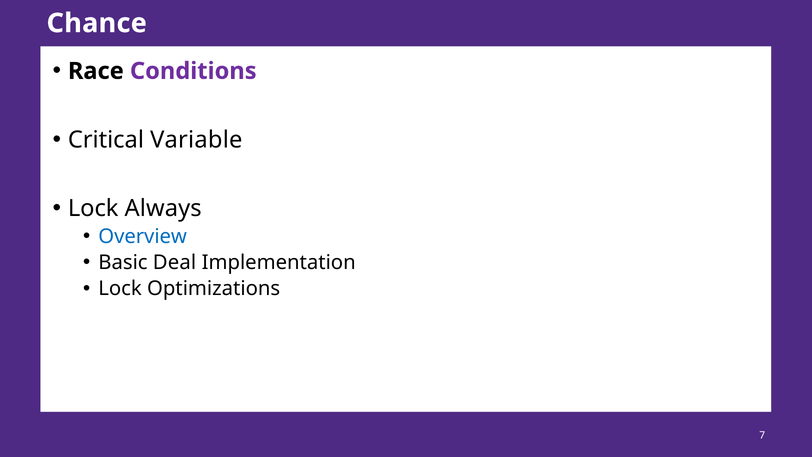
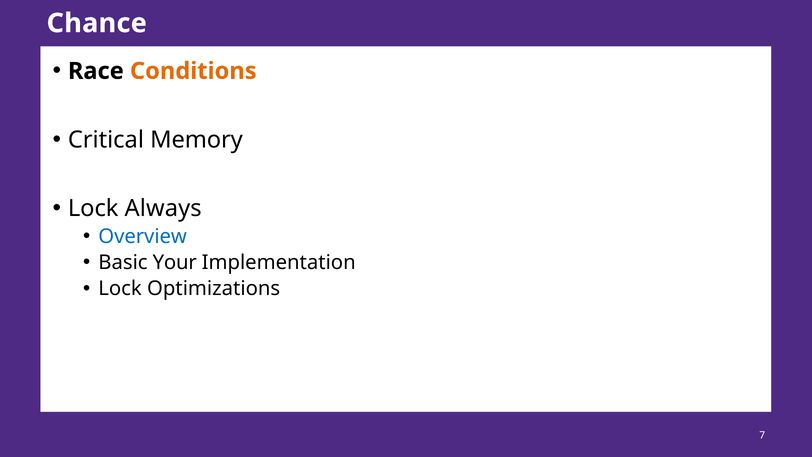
Conditions colour: purple -> orange
Variable: Variable -> Memory
Deal: Deal -> Your
